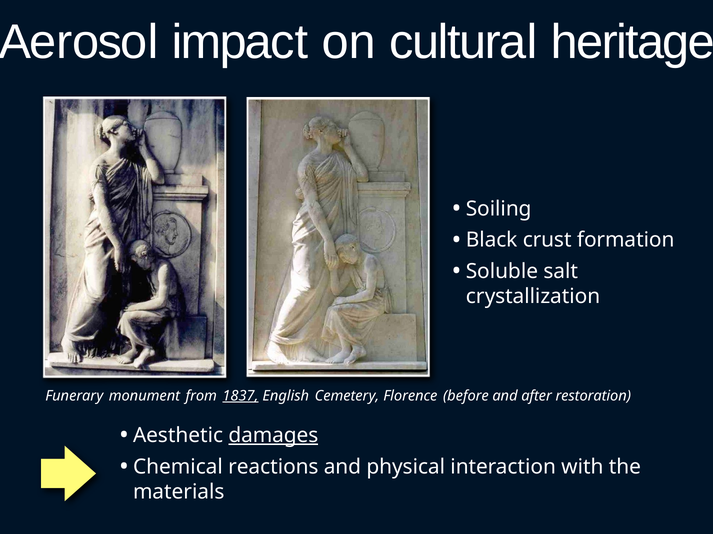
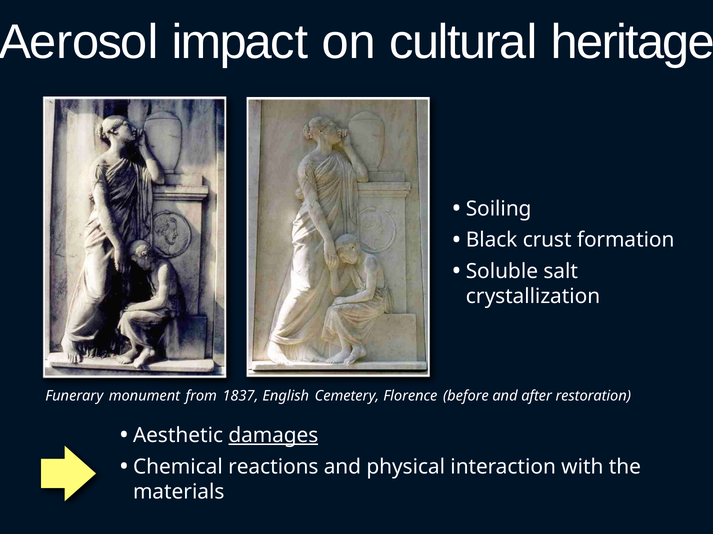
1837 underline: present -> none
